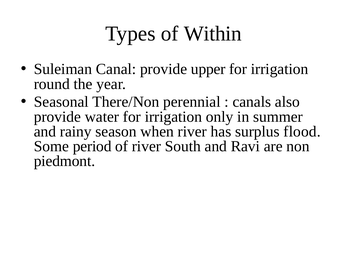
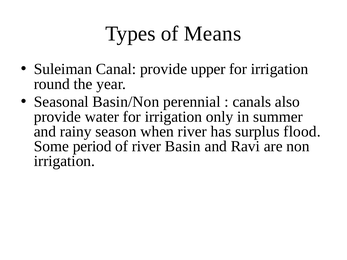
Within: Within -> Means
There/Non: There/Non -> Basin/Non
South: South -> Basin
piedmont at (64, 161): piedmont -> irrigation
